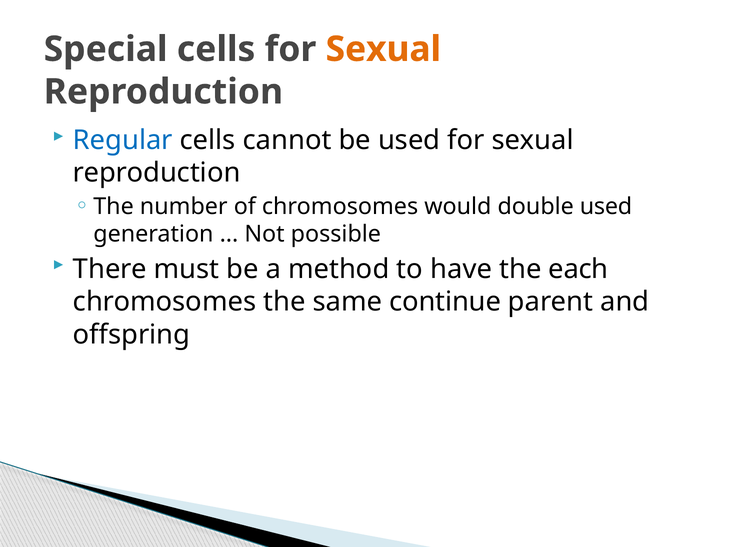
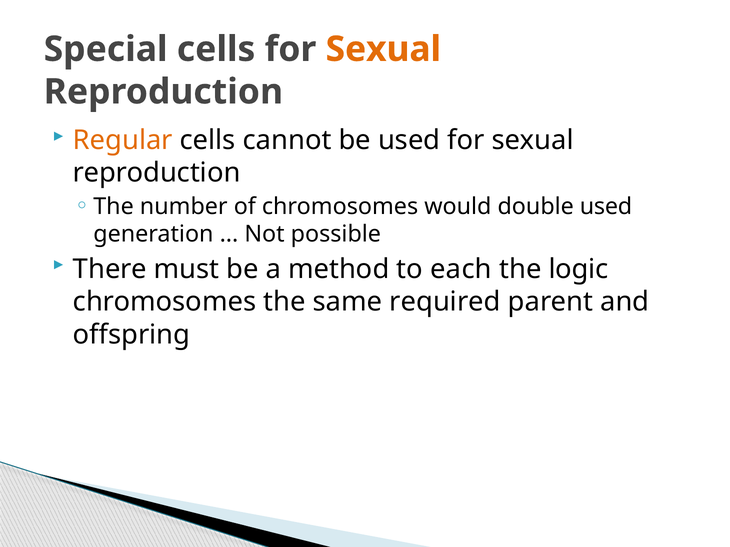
Regular colour: blue -> orange
have: have -> each
each: each -> logic
continue: continue -> required
